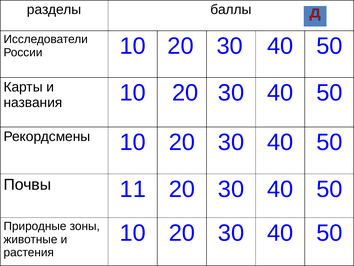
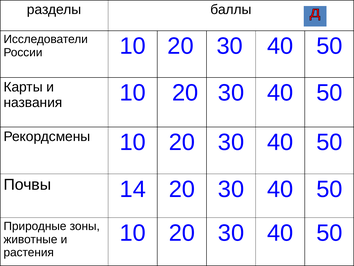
11: 11 -> 14
